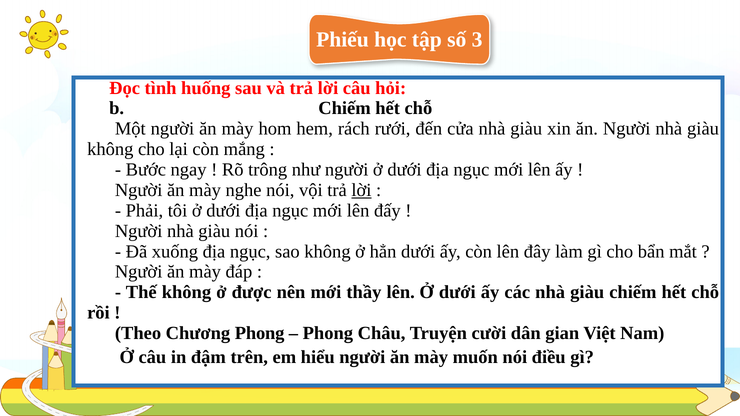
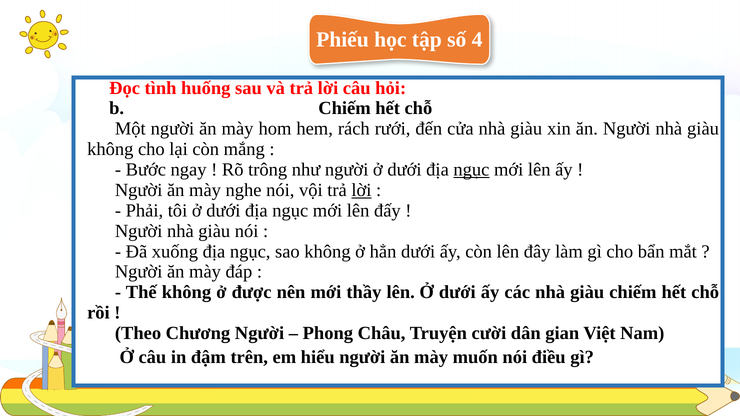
3: 3 -> 4
ngục at (471, 170) underline: none -> present
Chương Phong: Phong -> Người
